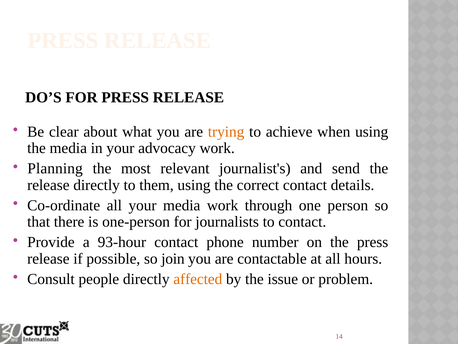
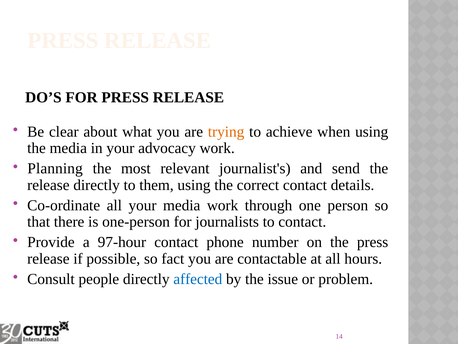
93-hour: 93-hour -> 97-hour
join: join -> fact
affected colour: orange -> blue
